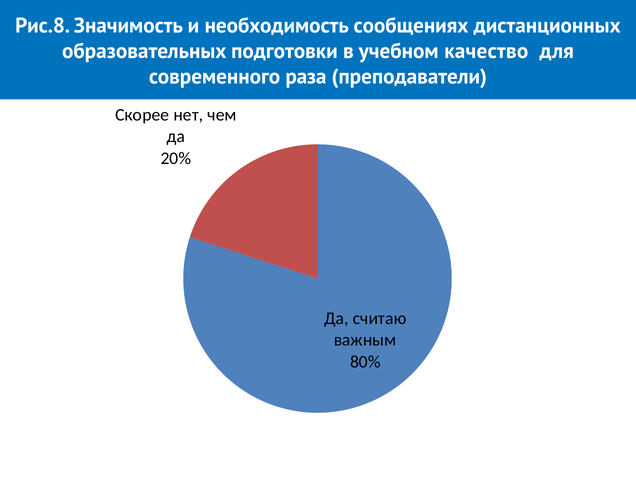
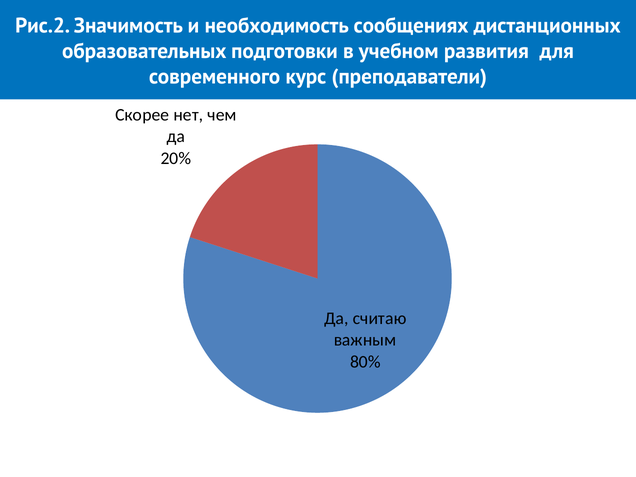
Рис.8: Рис.8 -> Рис.2
качество: качество -> развития
раза: раза -> курс
